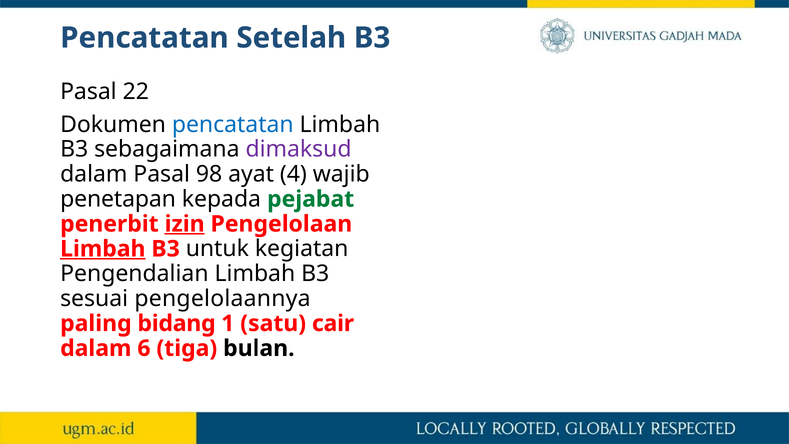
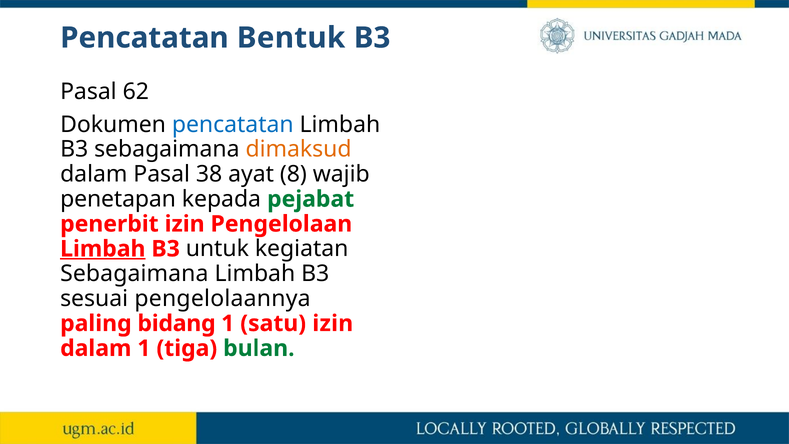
Setelah: Setelah -> Bentuk
22: 22 -> 62
dimaksud colour: purple -> orange
98: 98 -> 38
4: 4 -> 8
izin at (185, 224) underline: present -> none
Pengendalian at (134, 274): Pengendalian -> Sebagaimana
satu cair: cair -> izin
dalam 6: 6 -> 1
bulan colour: black -> green
